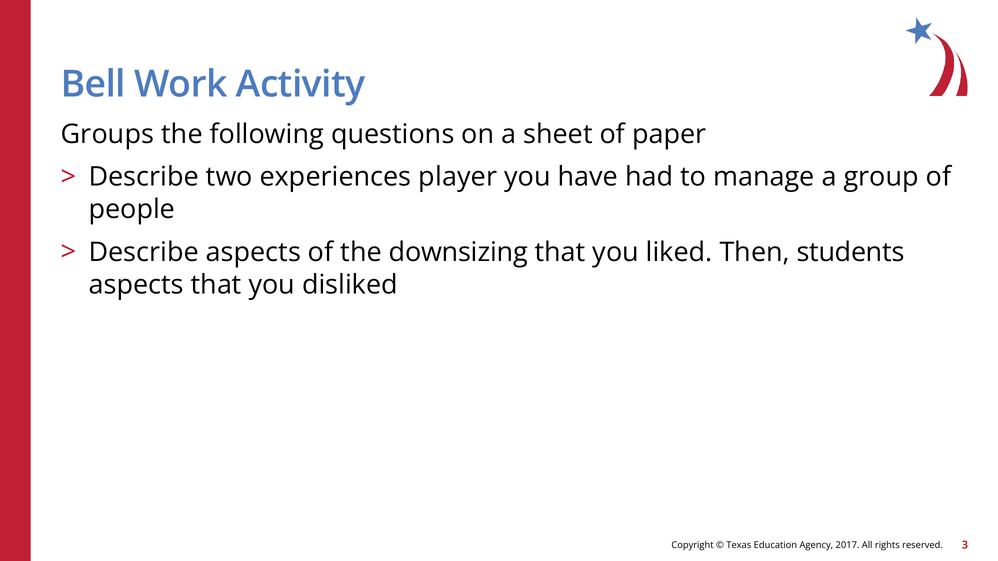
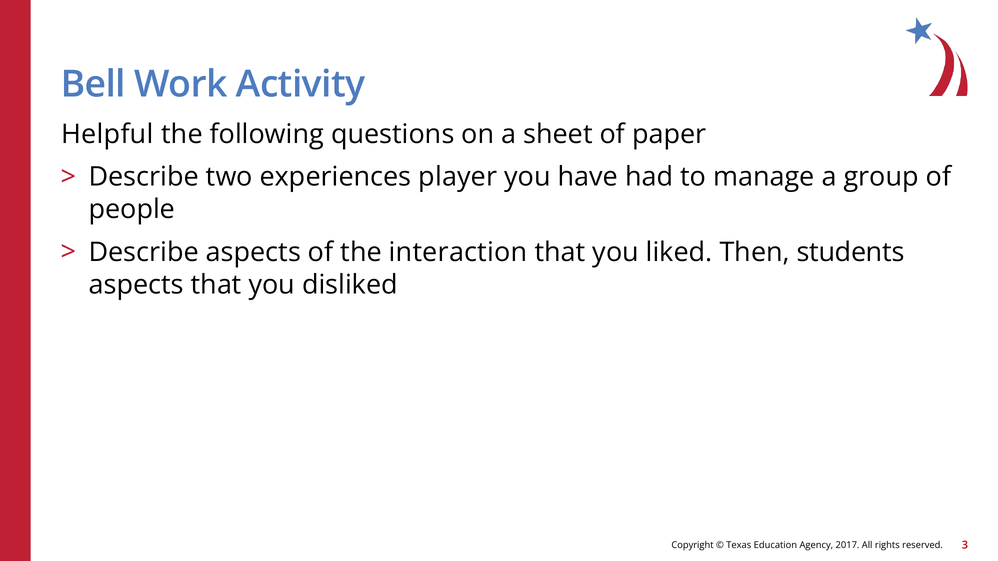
Groups: Groups -> Helpful
downsizing: downsizing -> interaction
